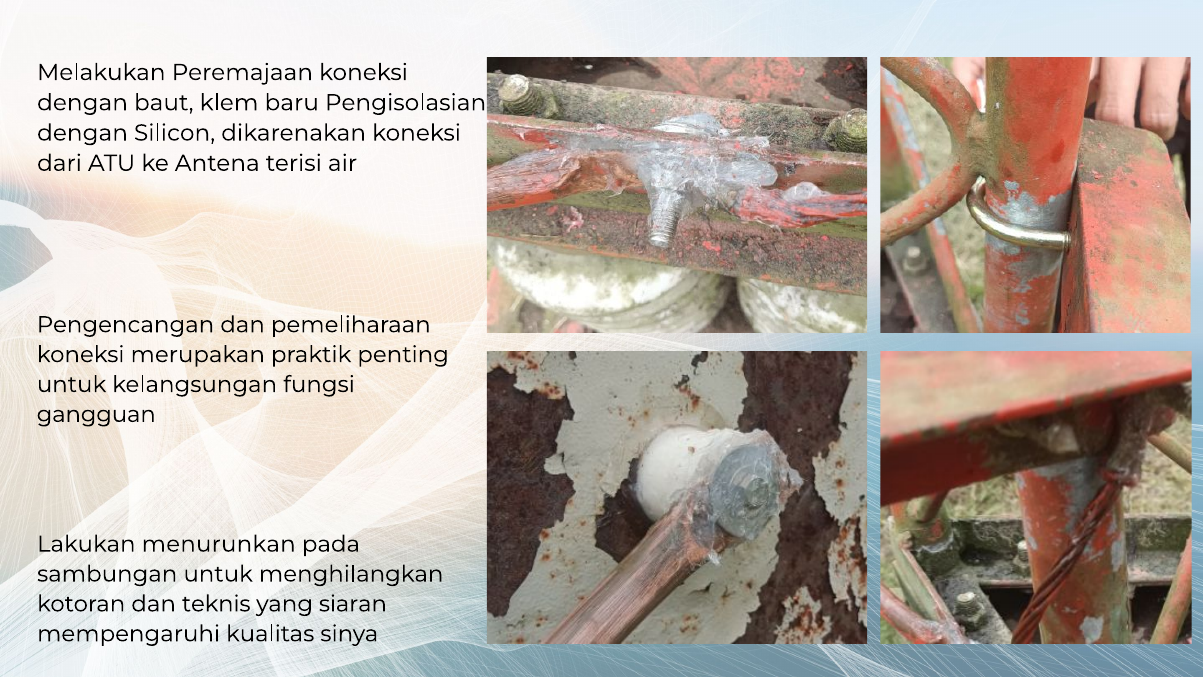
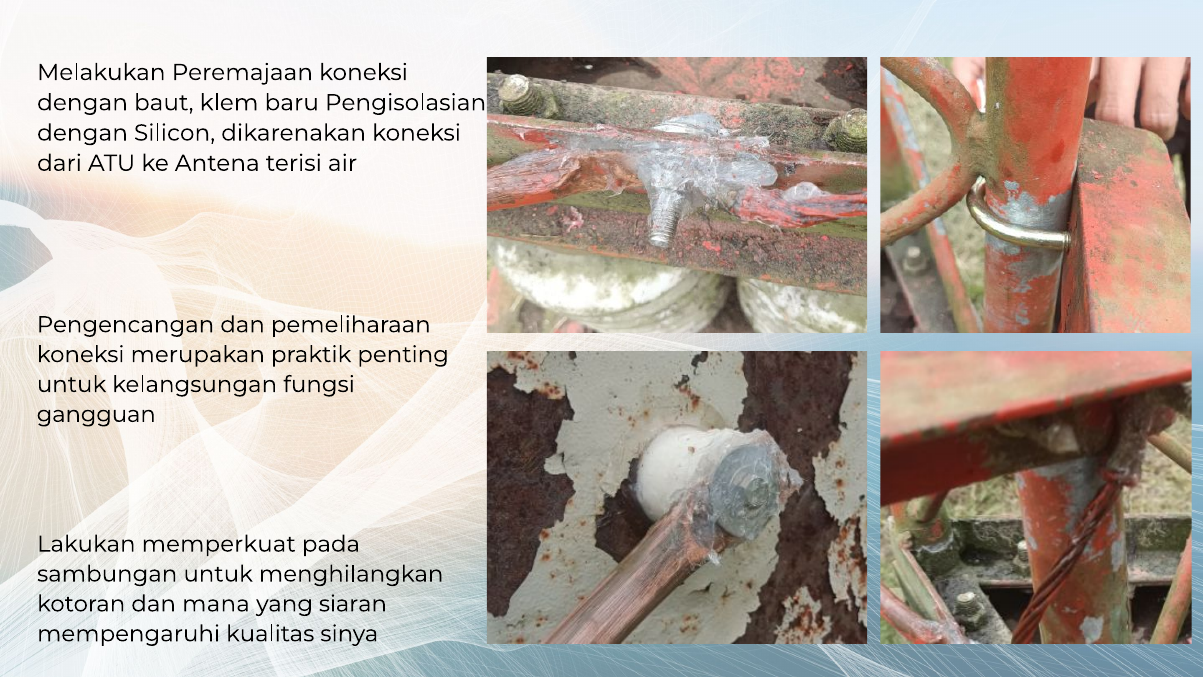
menurunkan: menurunkan -> memperkuat
teknis: teknis -> mana
